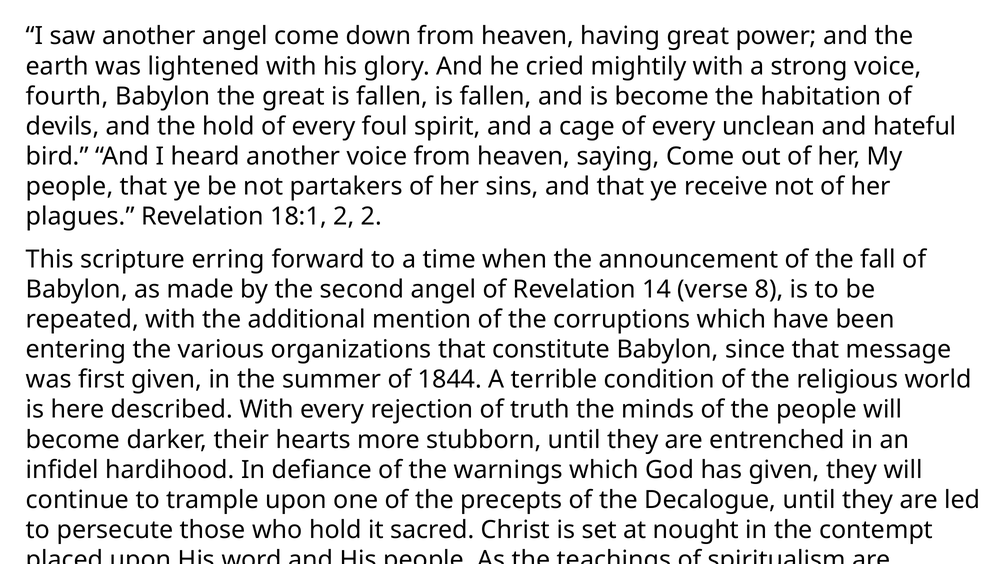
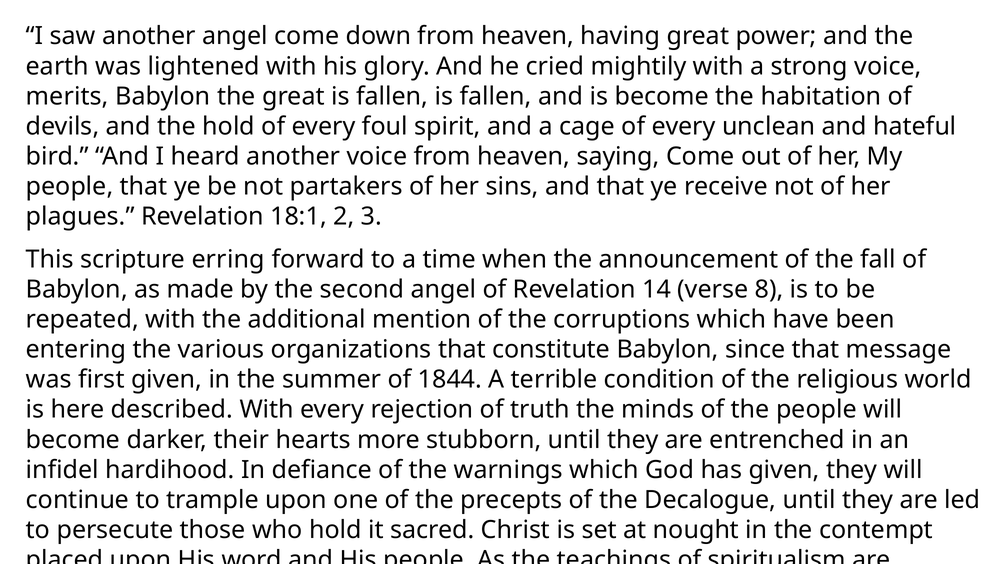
fourth: fourth -> merits
2 2: 2 -> 3
